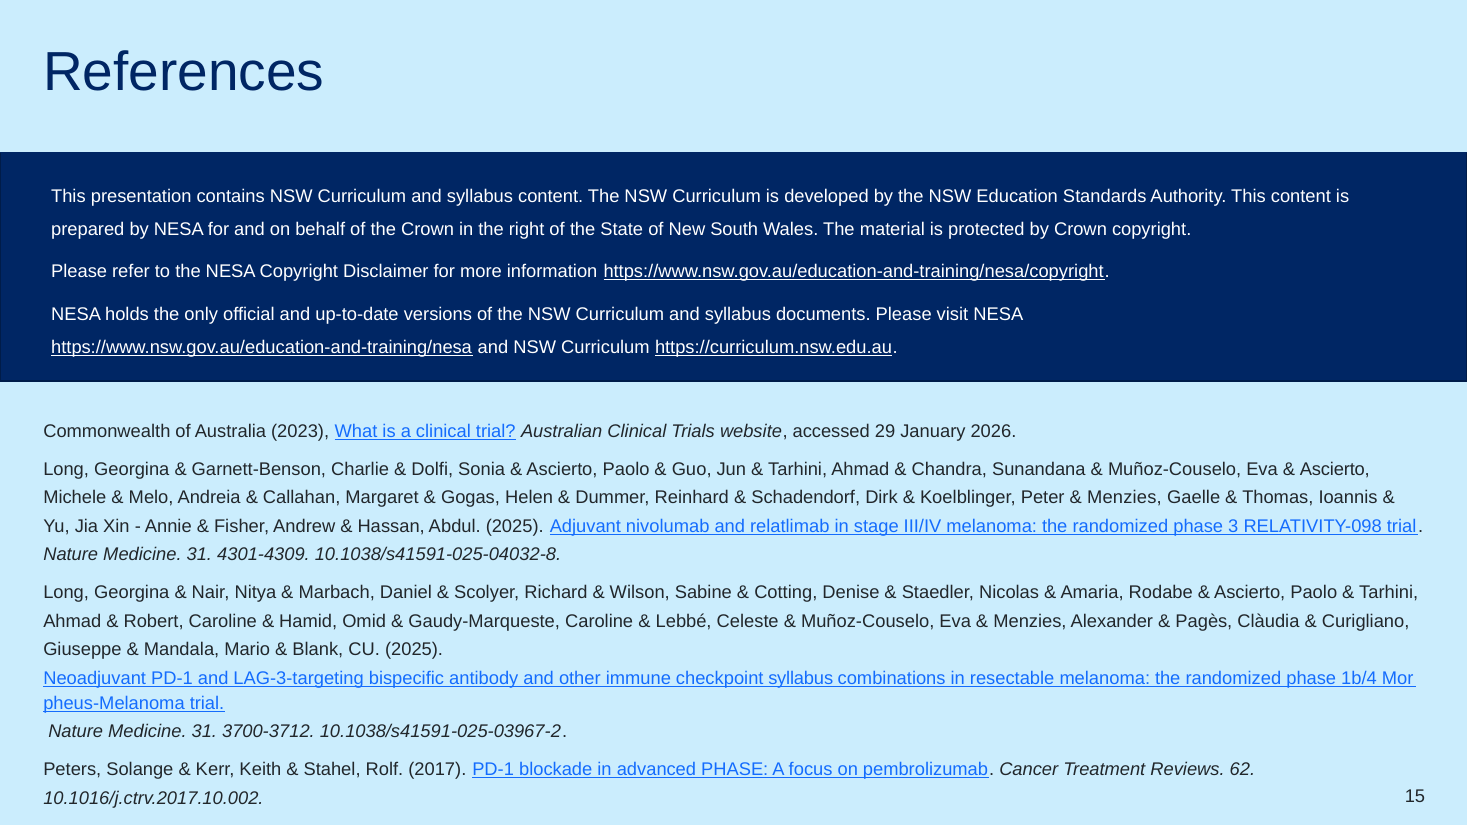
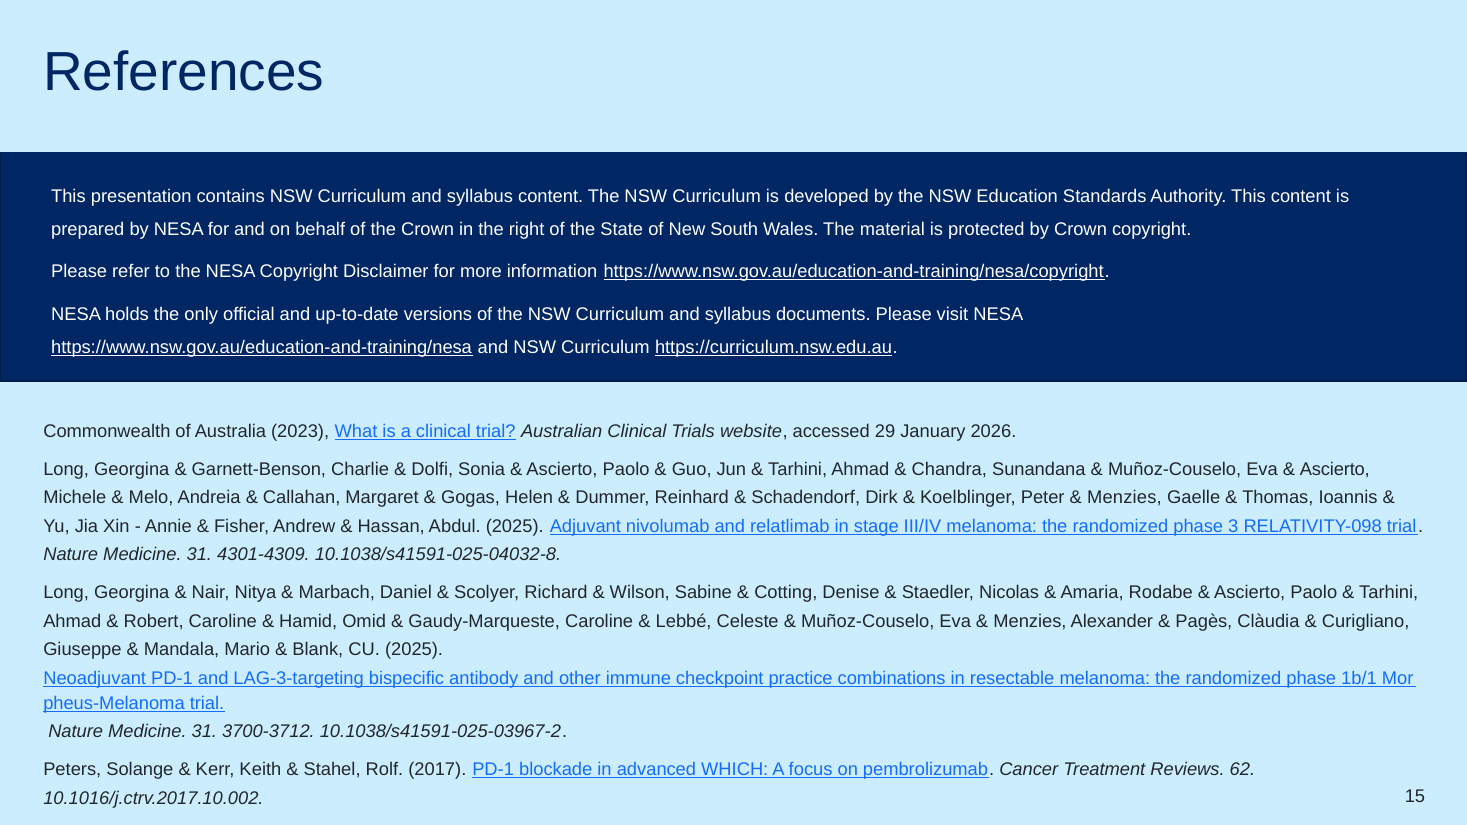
checkpoint syllabus: syllabus -> practice
1b/4: 1b/4 -> 1b/1
advanced PHASE: PHASE -> WHICH
